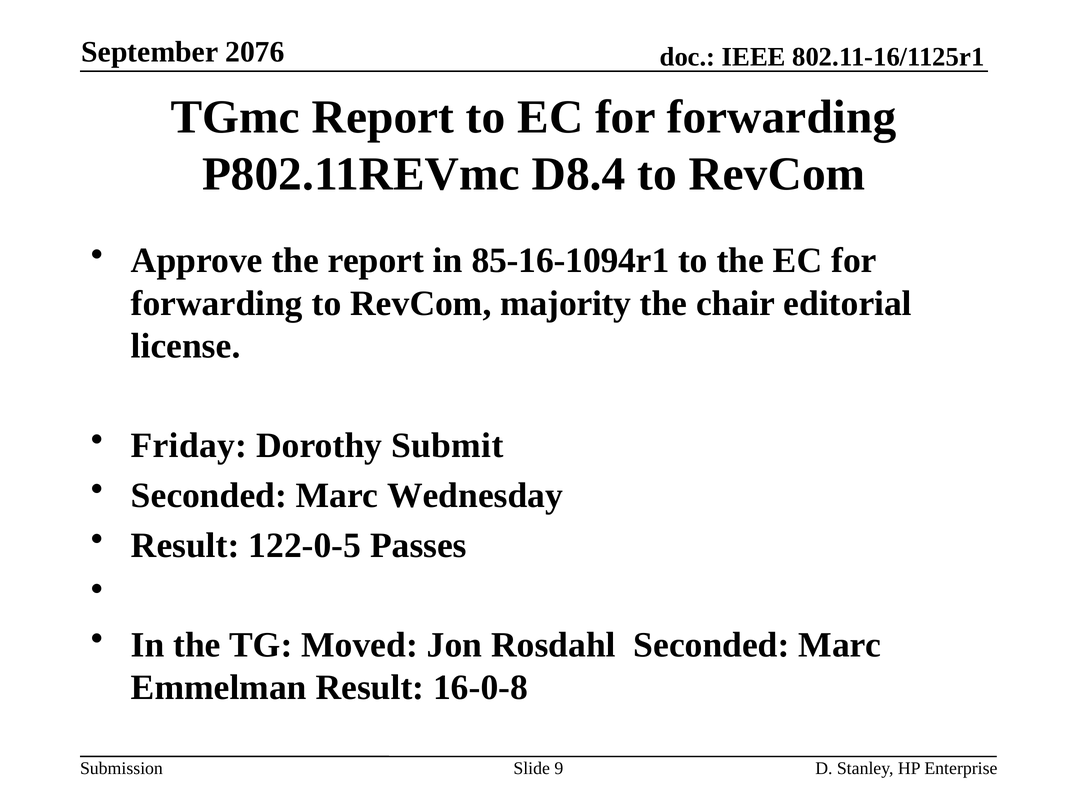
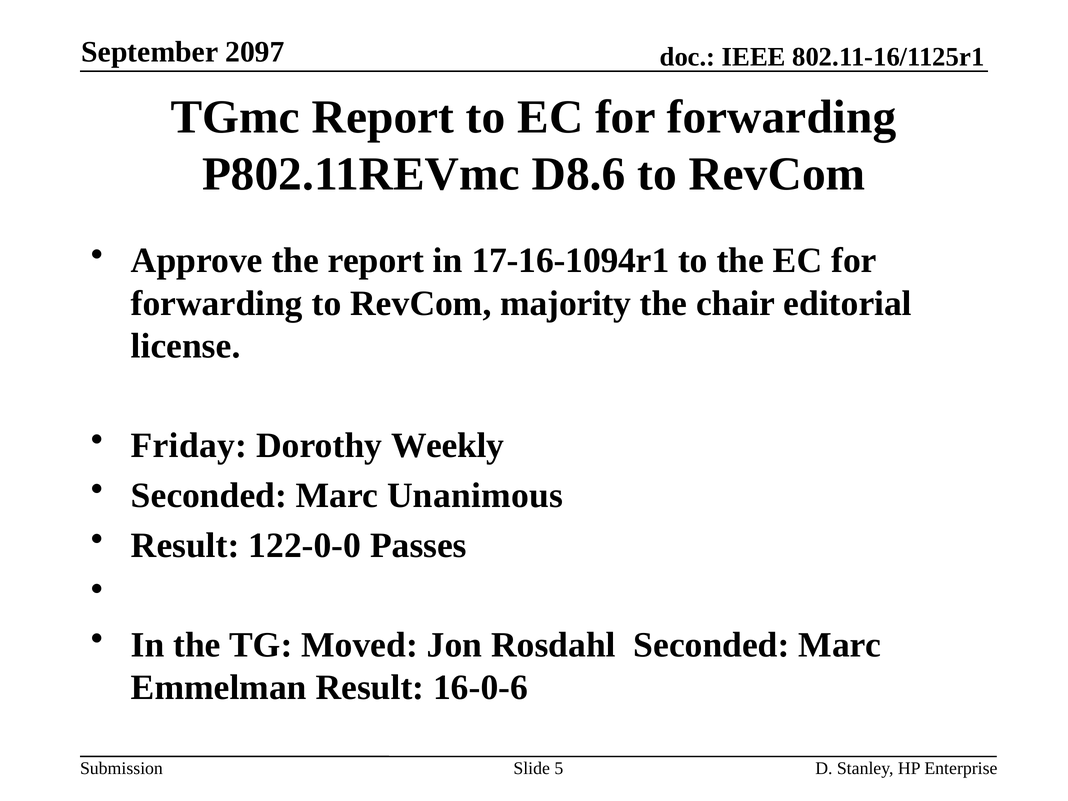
2076: 2076 -> 2097
D8.4: D8.4 -> D8.6
85-16-1094r1: 85-16-1094r1 -> 17-16-1094r1
Submit: Submit -> Weekly
Wednesday: Wednesday -> Unanimous
122-0-5: 122-0-5 -> 122-0-0
16-0-8: 16-0-8 -> 16-0-6
9: 9 -> 5
